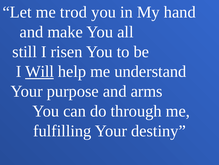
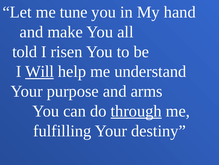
trod: trod -> tune
still: still -> told
through underline: none -> present
